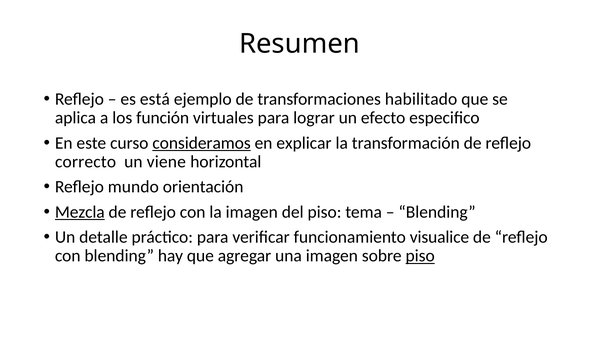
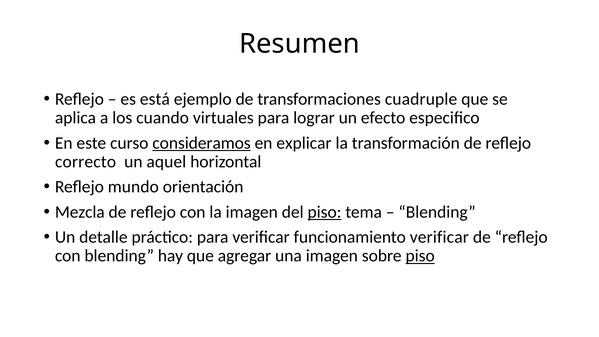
habilitado: habilitado -> cuadruple
función: función -> cuando
viene: viene -> aquel
Mezcla underline: present -> none
piso at (324, 212) underline: none -> present
funcionamiento visualice: visualice -> verificar
